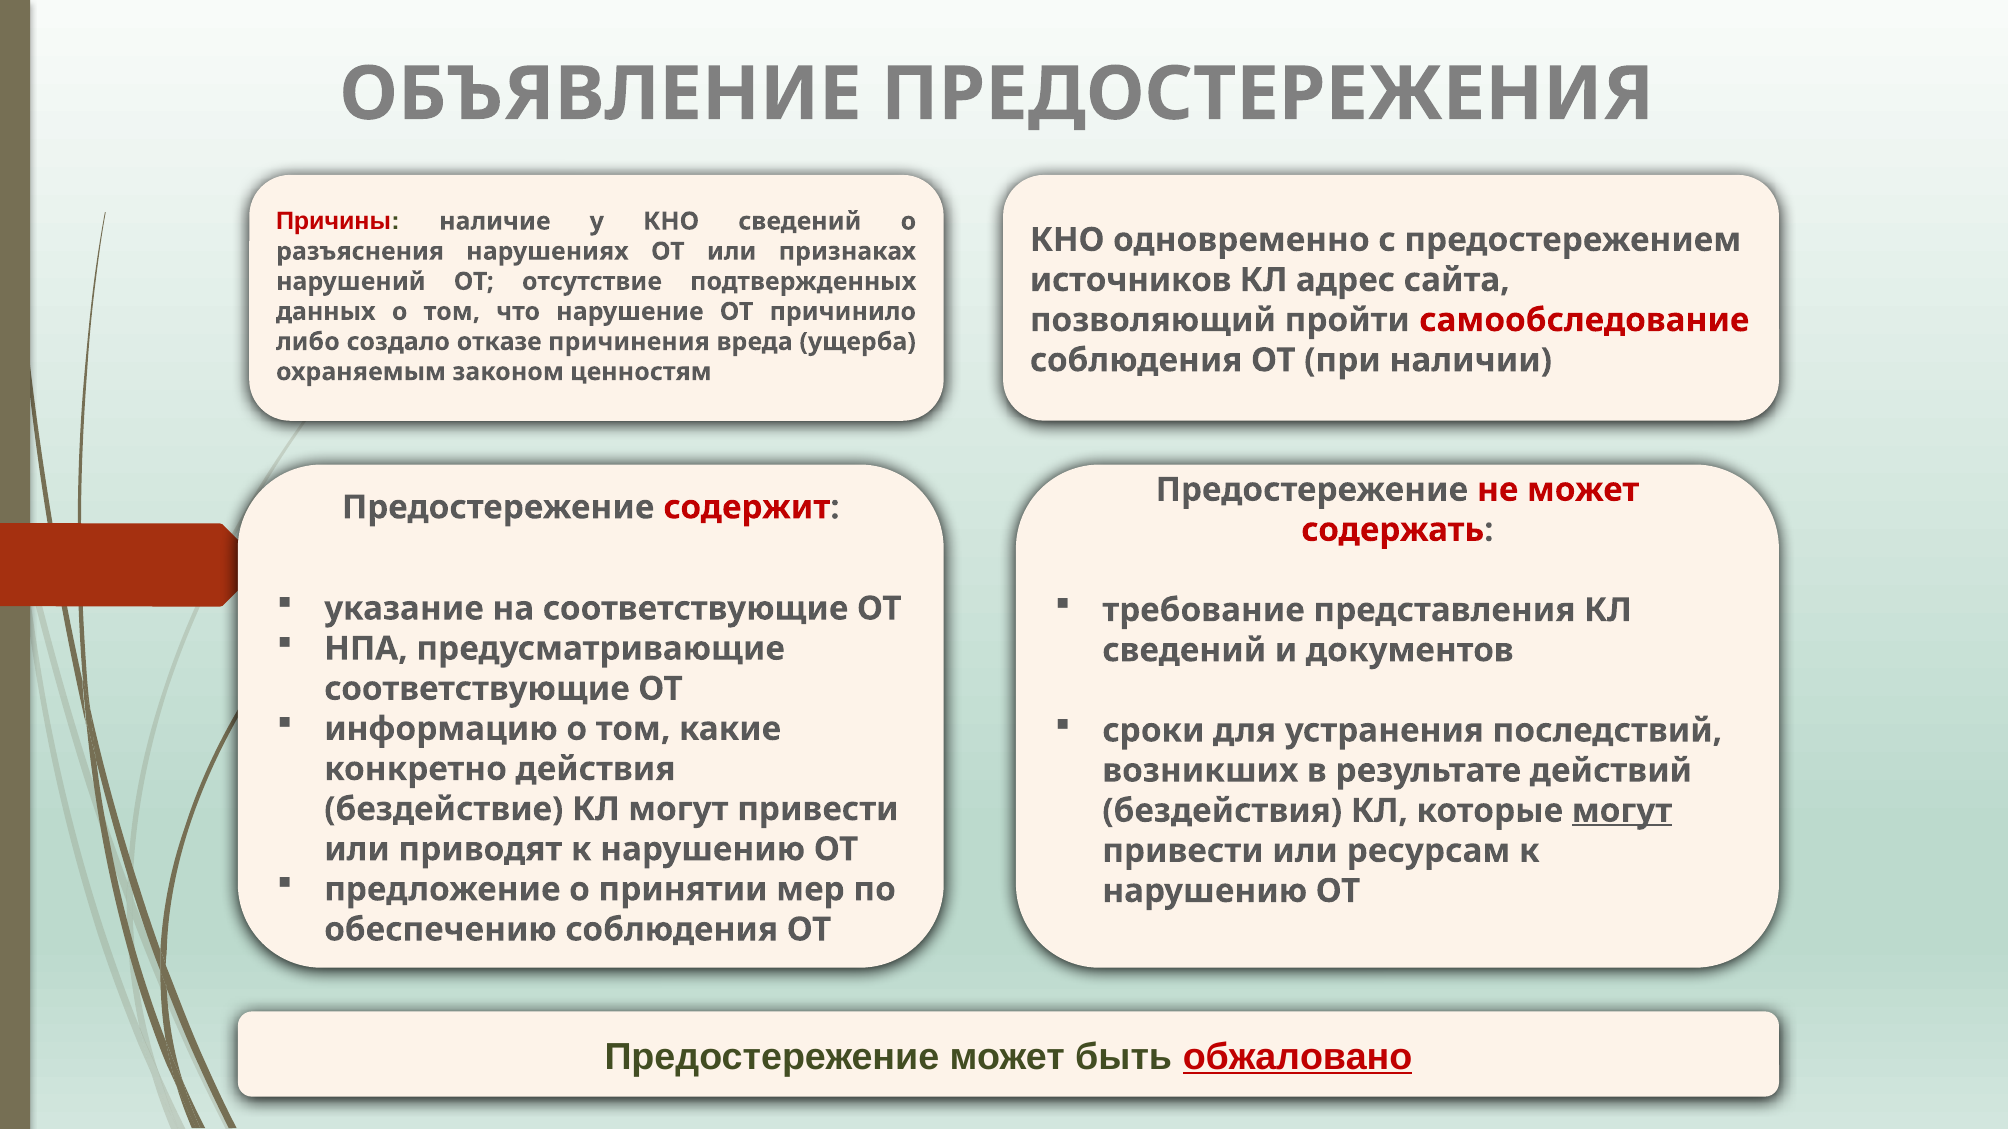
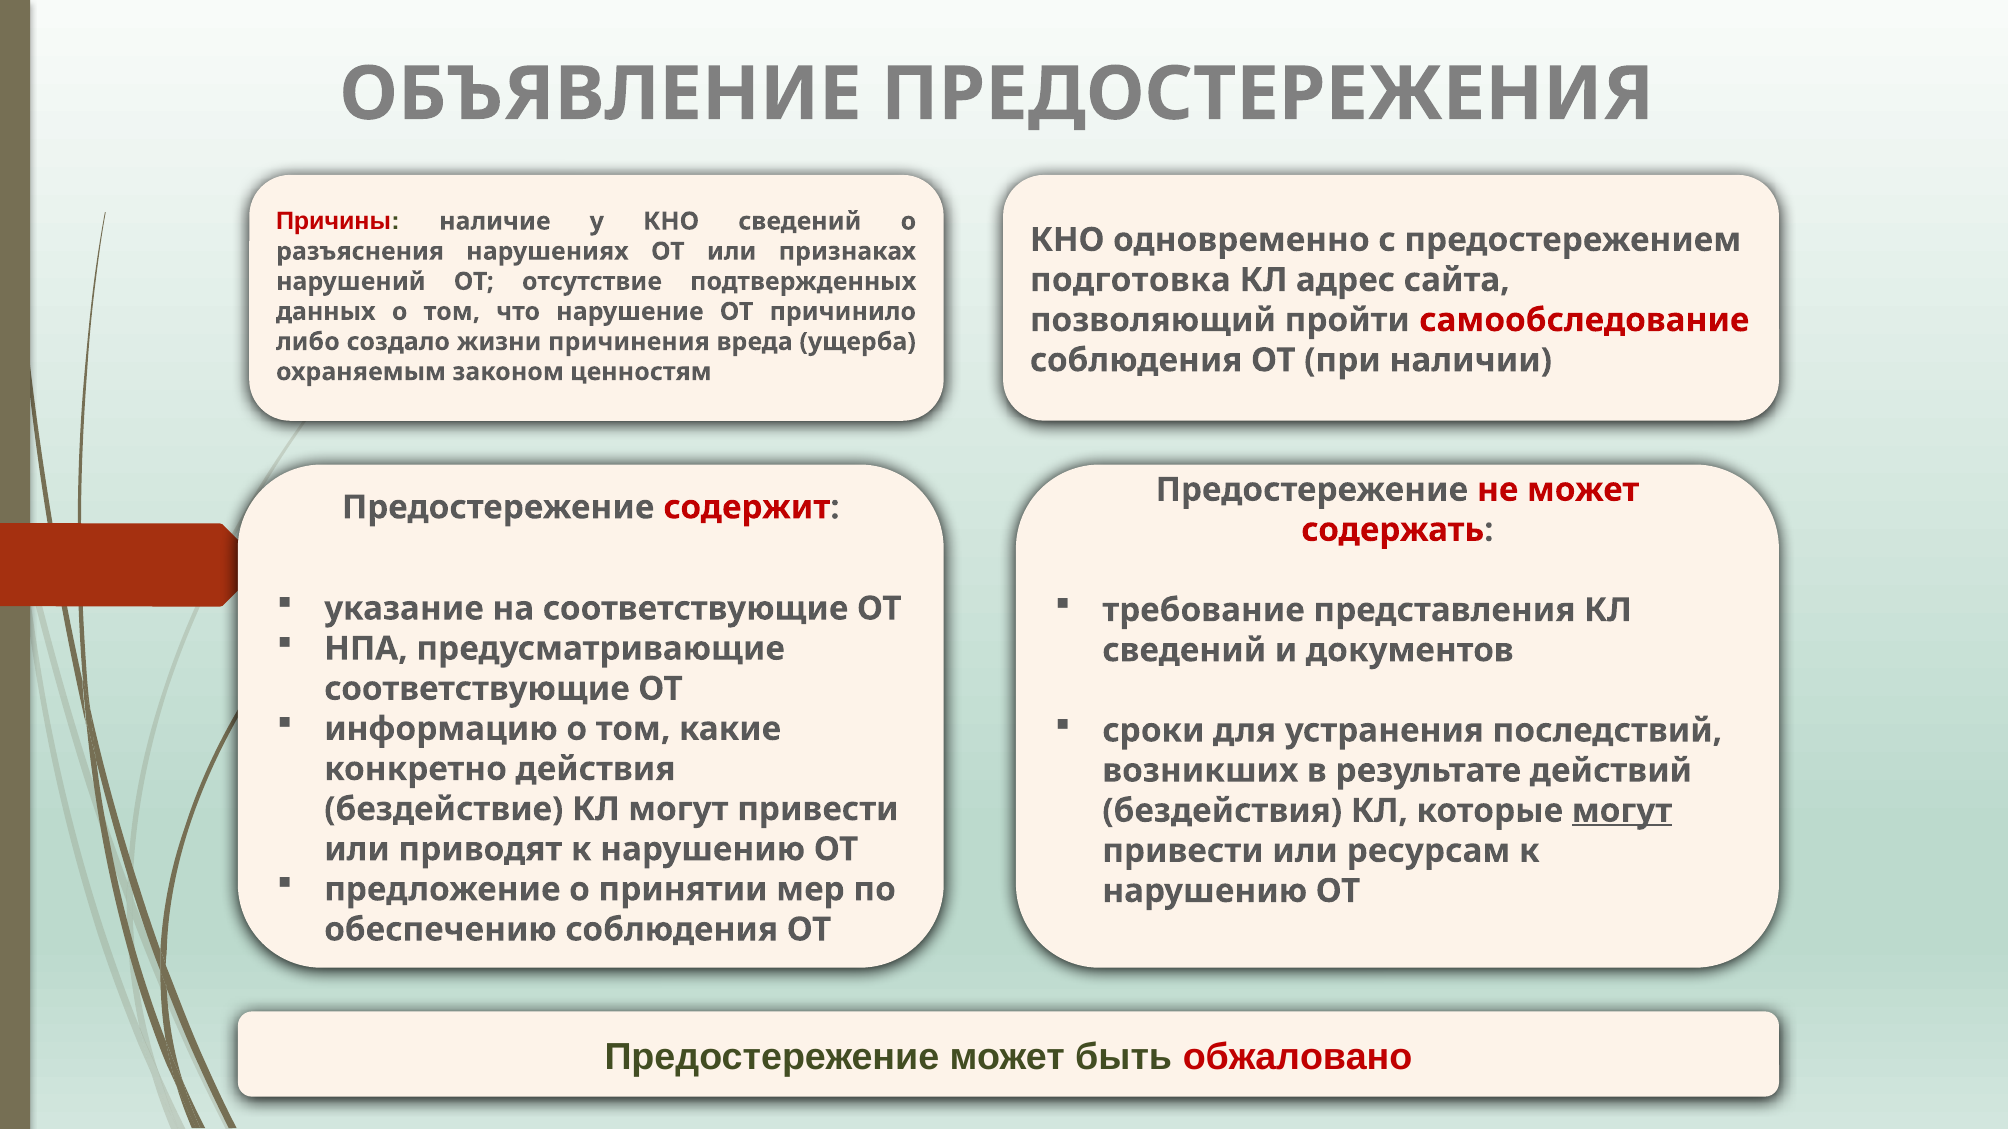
источников: источников -> подготовка
отказе: отказе -> жизни
обжаловано underline: present -> none
